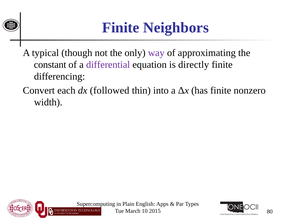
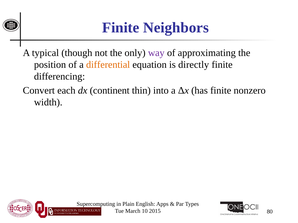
constant: constant -> position
differential colour: purple -> orange
followed: followed -> continent
